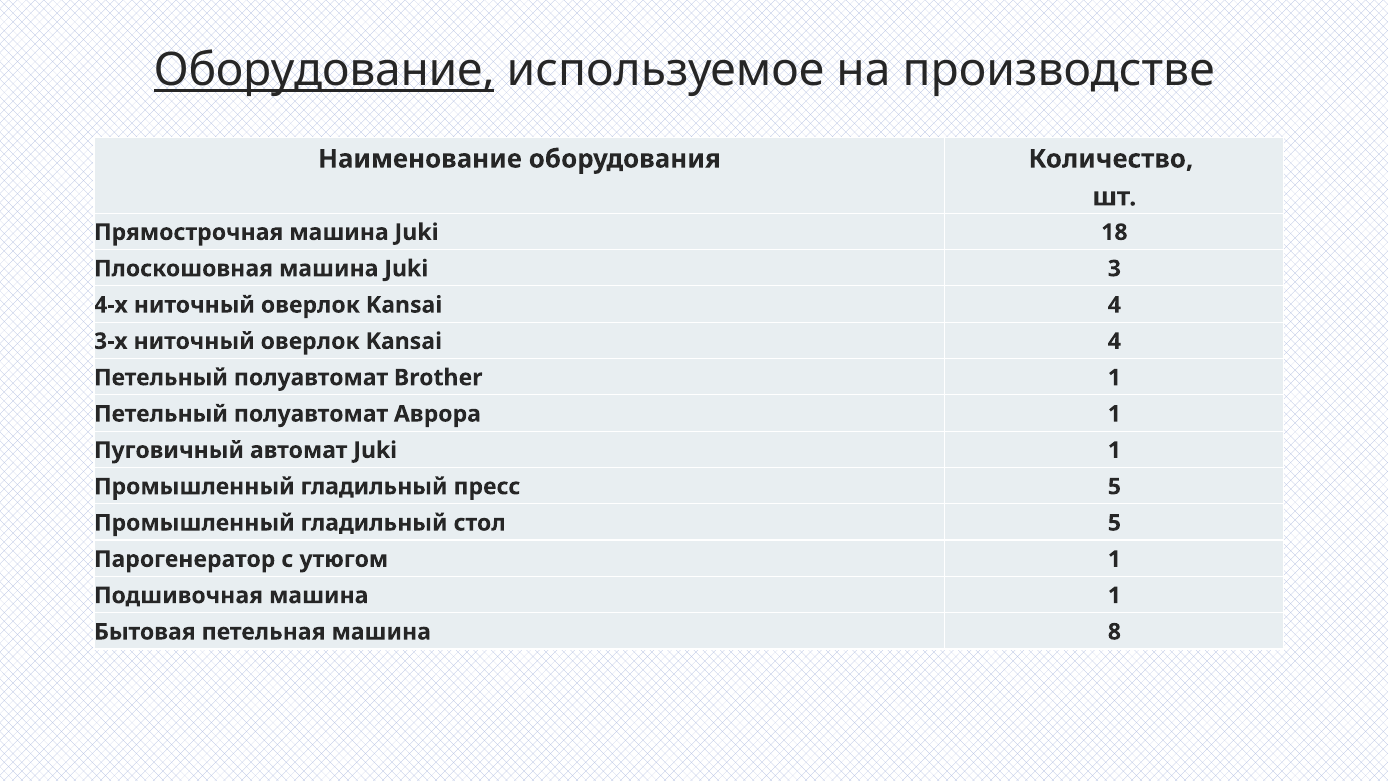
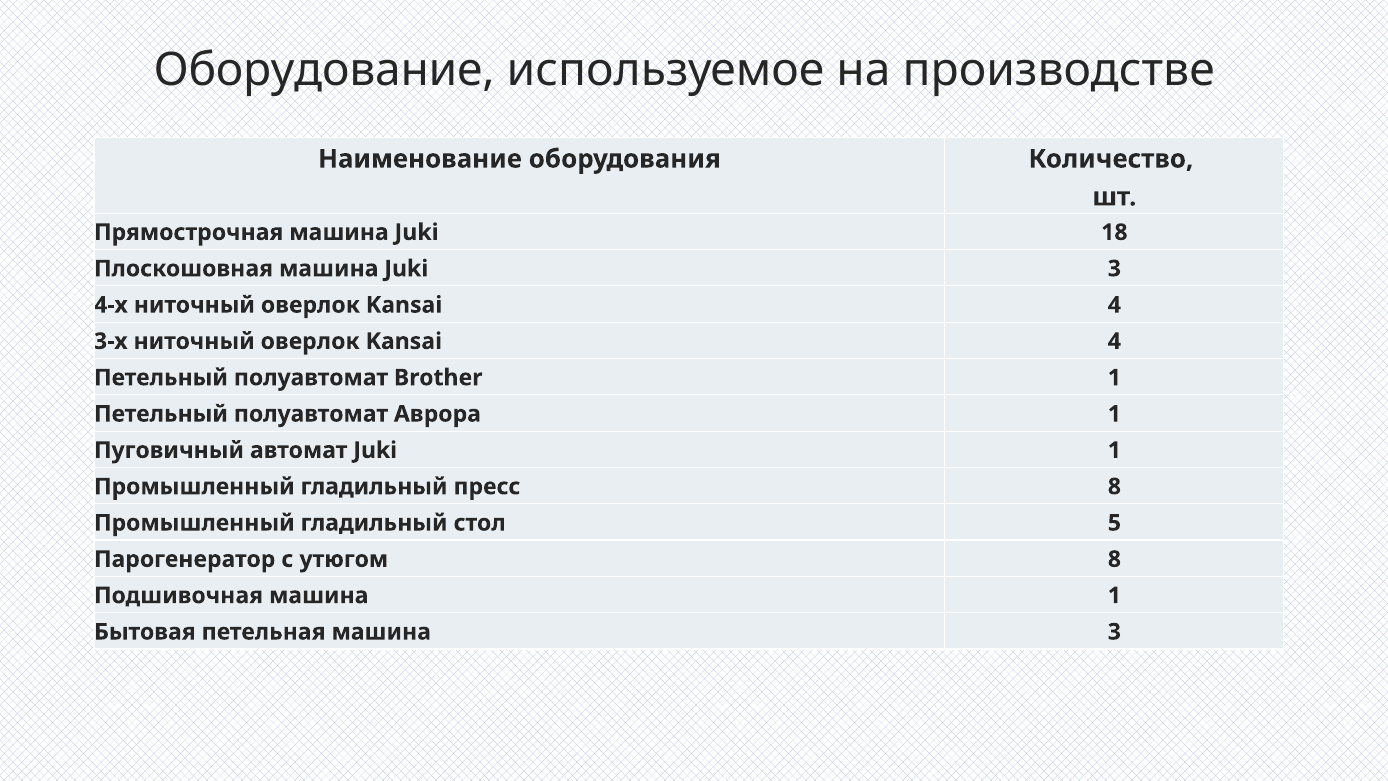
Оборудование underline: present -> none
пресс 5: 5 -> 8
утюгом 1: 1 -> 8
машина 8: 8 -> 3
